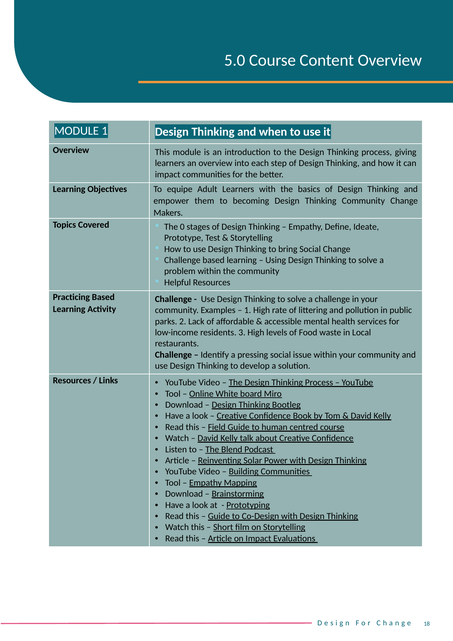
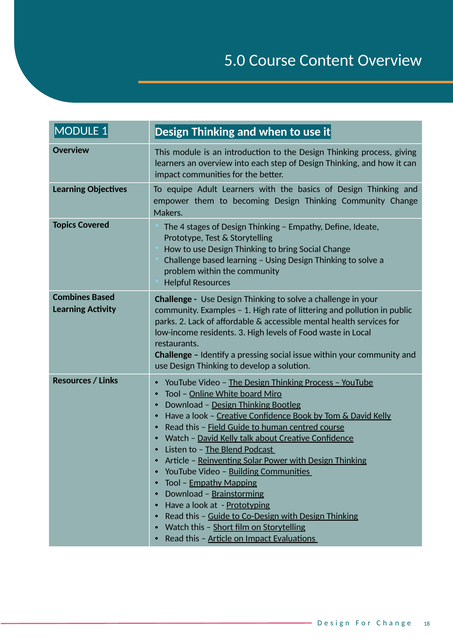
0: 0 -> 4
Practicing: Practicing -> Combines
